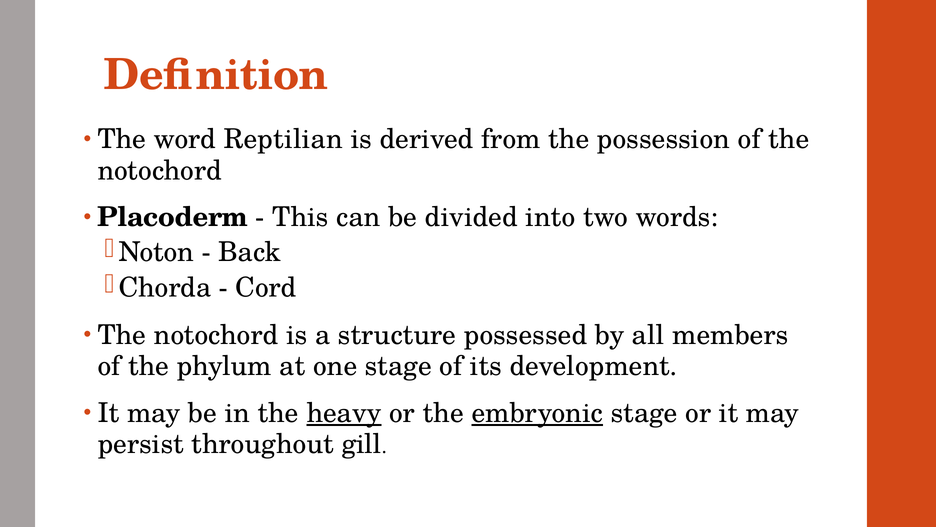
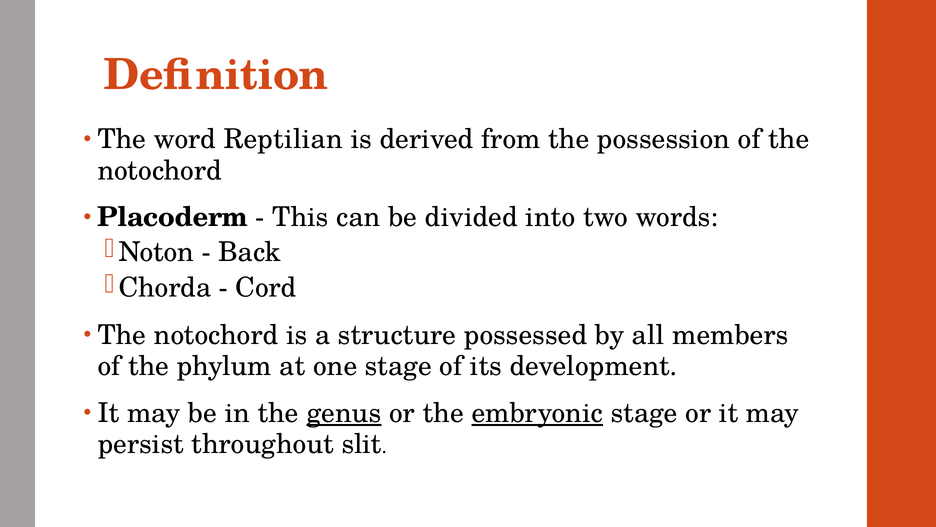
heavy: heavy -> genus
gill: gill -> slit
